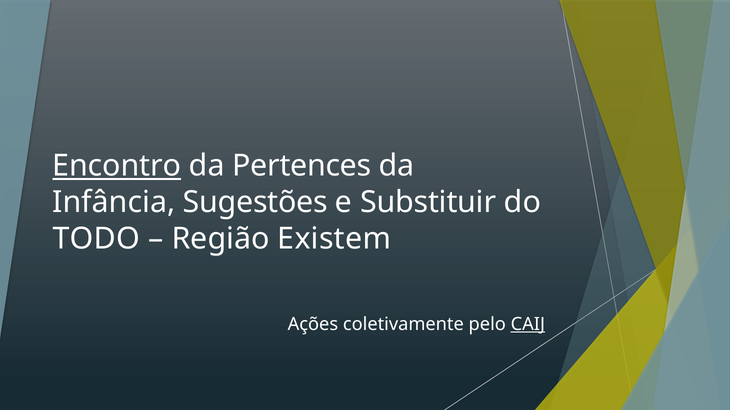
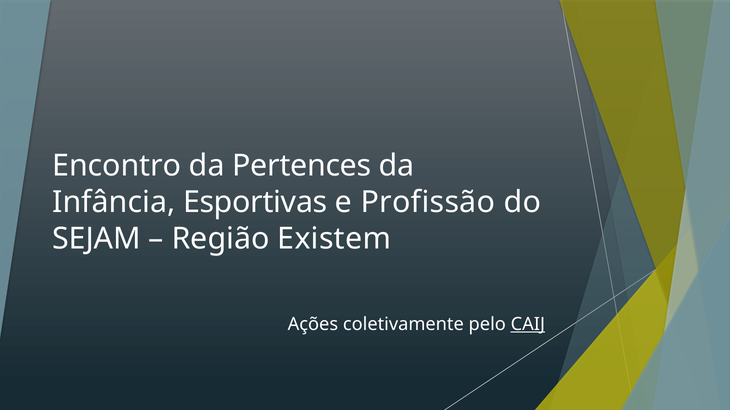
Encontro underline: present -> none
Sugestões: Sugestões -> Esportivas
Substituir: Substituir -> Profissão
TODO: TODO -> SEJAM
